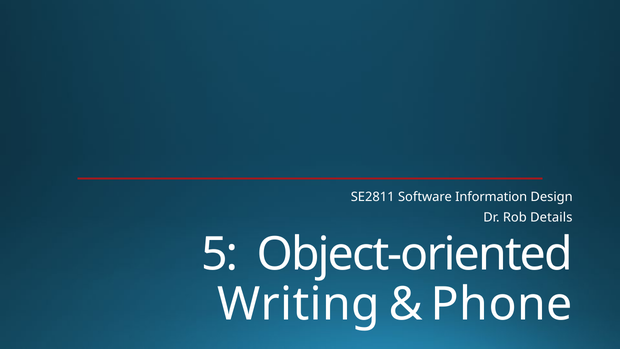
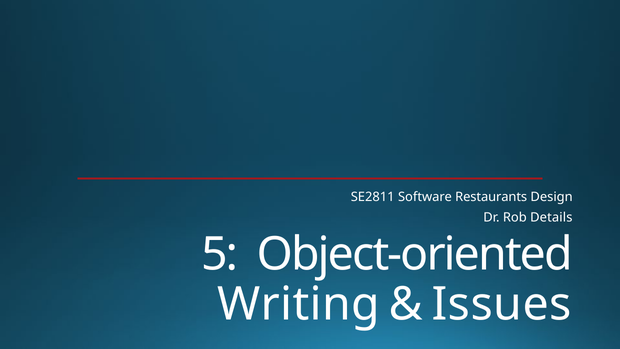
Information: Information -> Restaurants
Phone: Phone -> Issues
